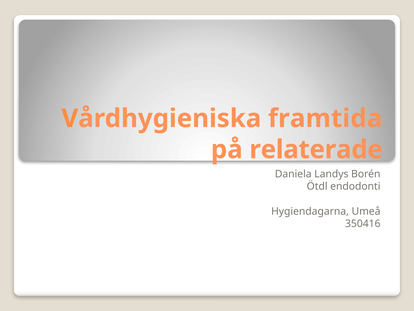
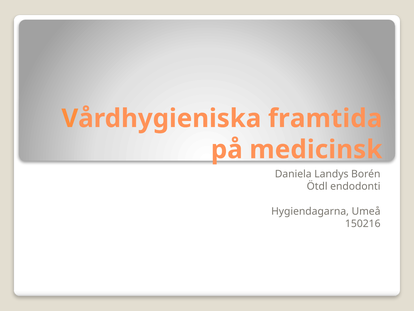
relaterade: relaterade -> medicinsk
350416: 350416 -> 150216
